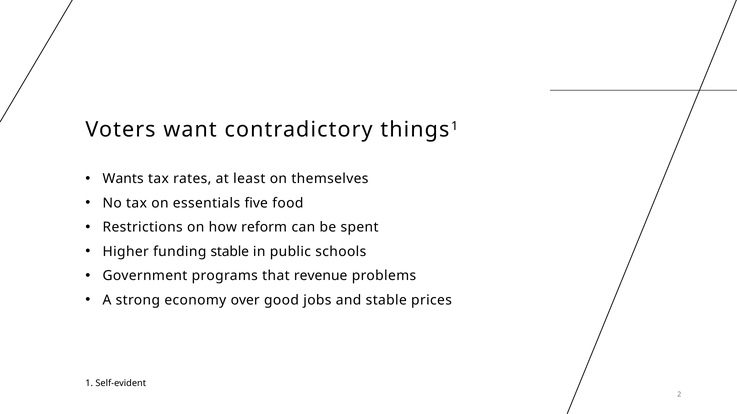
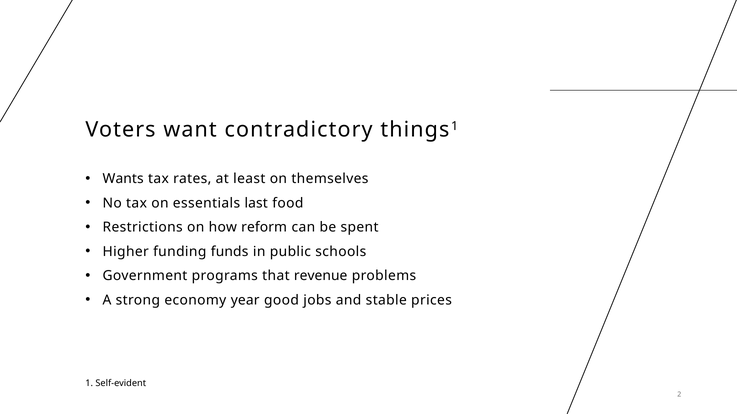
five: five -> last
funding stable: stable -> funds
over: over -> year
